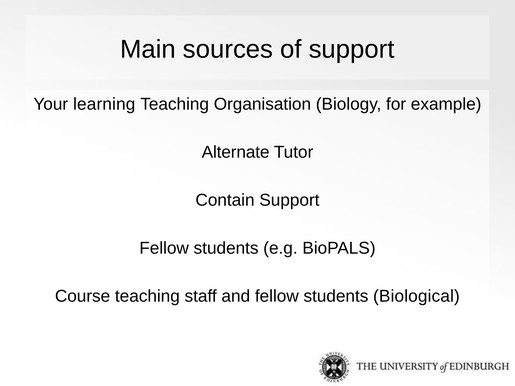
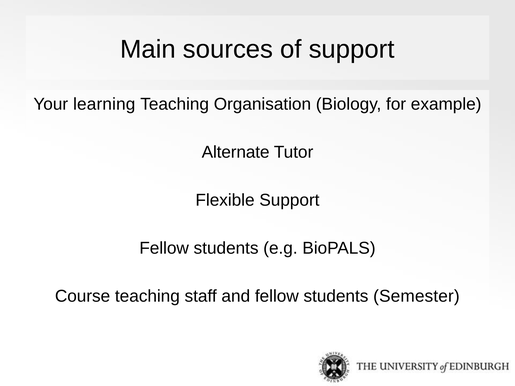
Contain: Contain -> Flexible
Biological: Biological -> Semester
